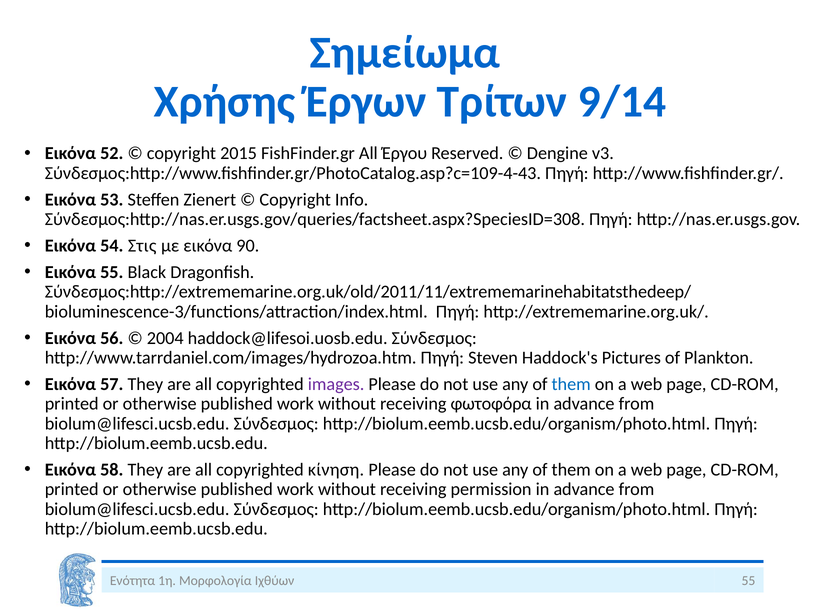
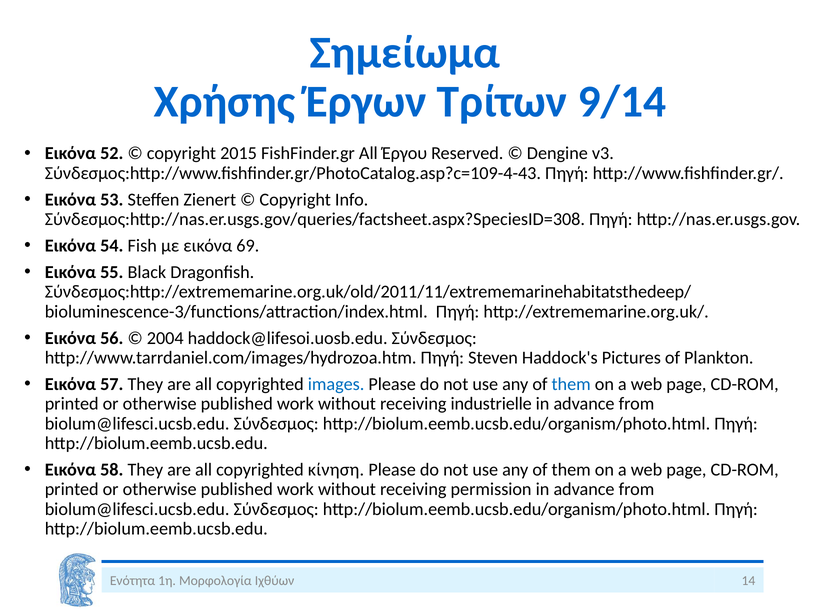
Στις: Στις -> Fish
90: 90 -> 69
images colour: purple -> blue
φωτοφόρα: φωτοφόρα -> industrielle
Ιχθύων 55: 55 -> 14
